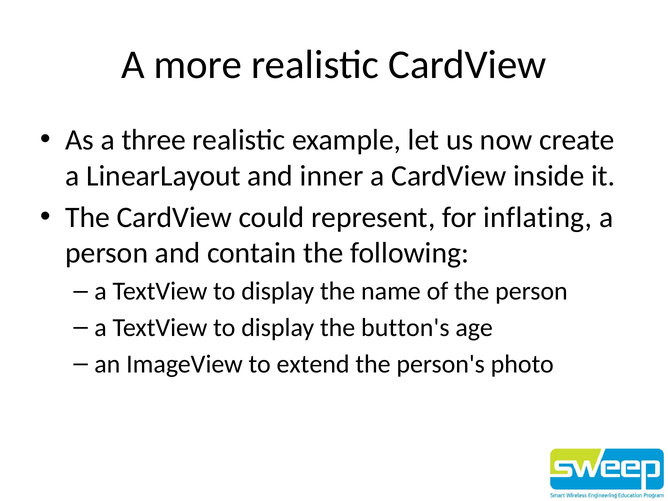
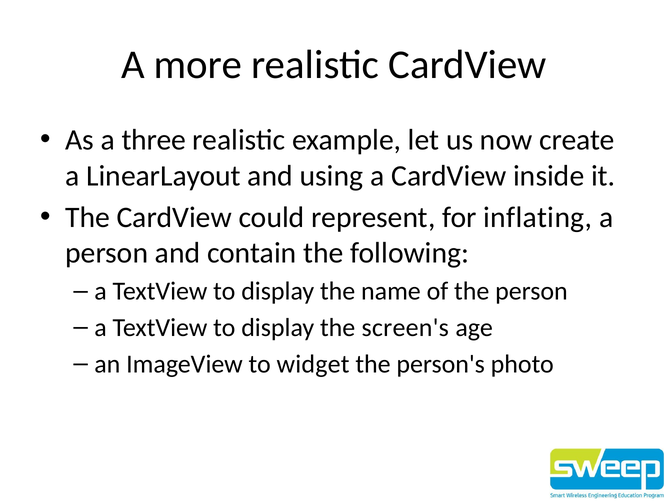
inner: inner -> using
button's: button's -> screen's
extend: extend -> widget
